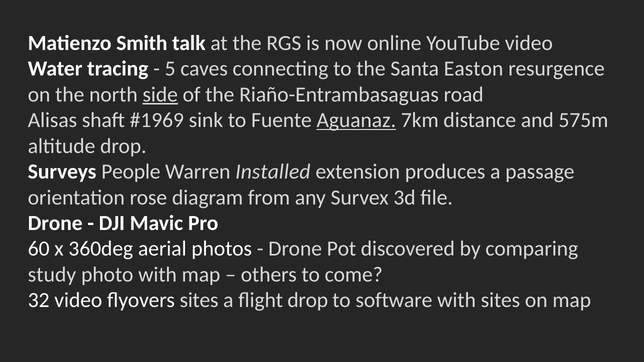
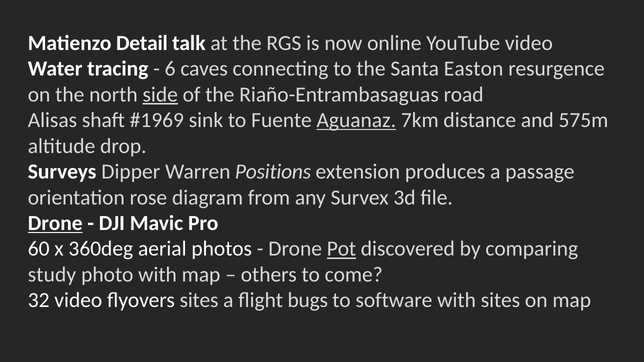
Smith: Smith -> Detail
5: 5 -> 6
People: People -> Dipper
Installed: Installed -> Positions
Drone at (55, 223) underline: none -> present
Pot underline: none -> present
flight drop: drop -> bugs
